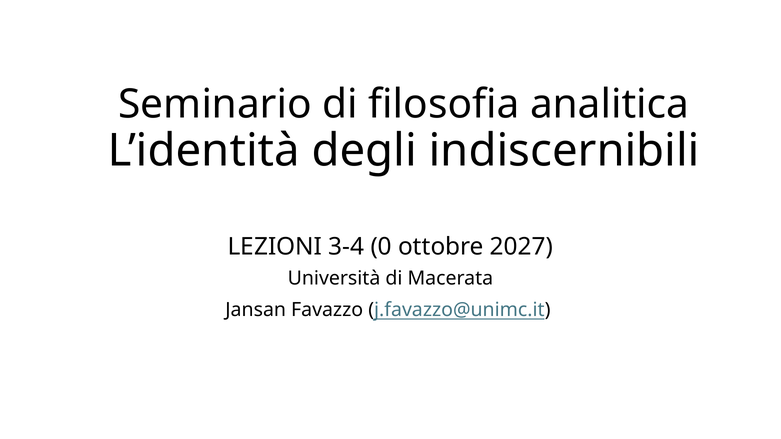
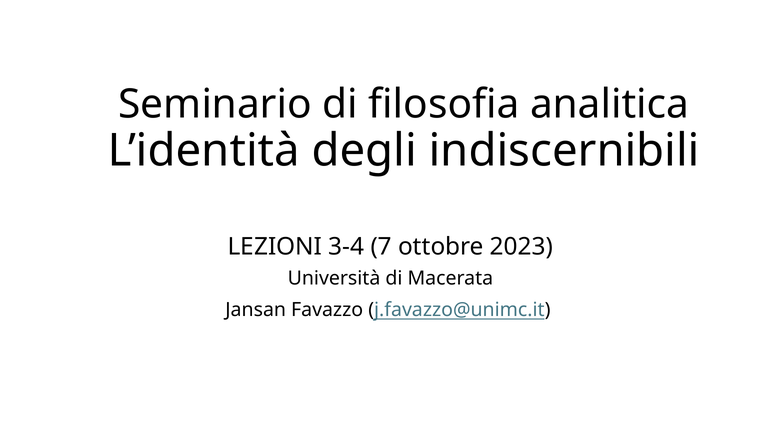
0: 0 -> 7
2027: 2027 -> 2023
